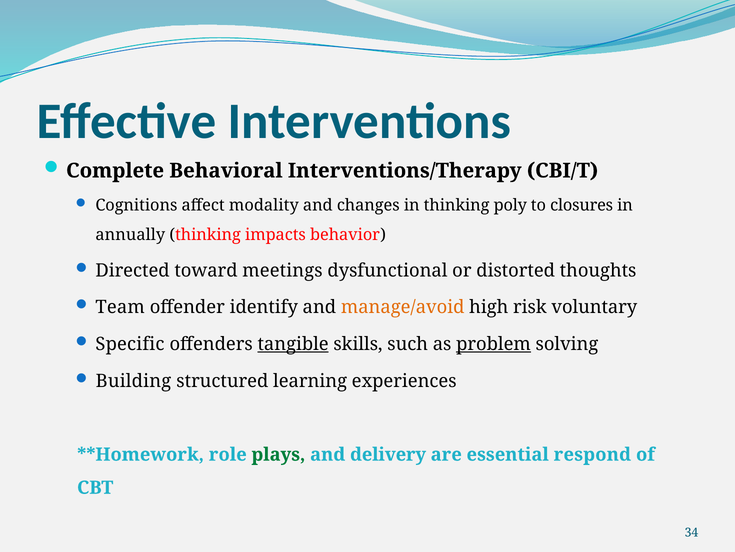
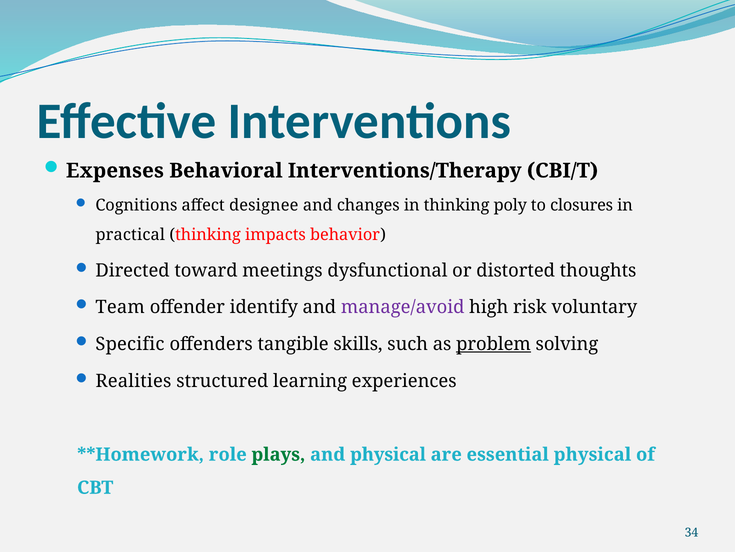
Complete: Complete -> Expenses
modality: modality -> designee
annually: annually -> practical
manage/avoid colour: orange -> purple
tangible underline: present -> none
Building: Building -> Realities
and delivery: delivery -> physical
essential respond: respond -> physical
